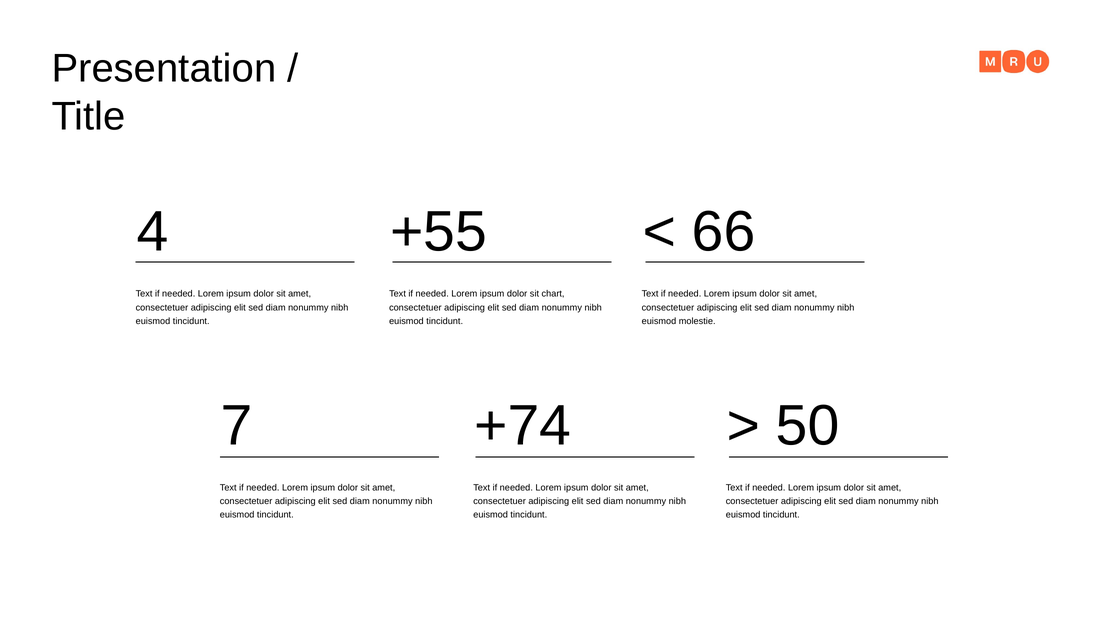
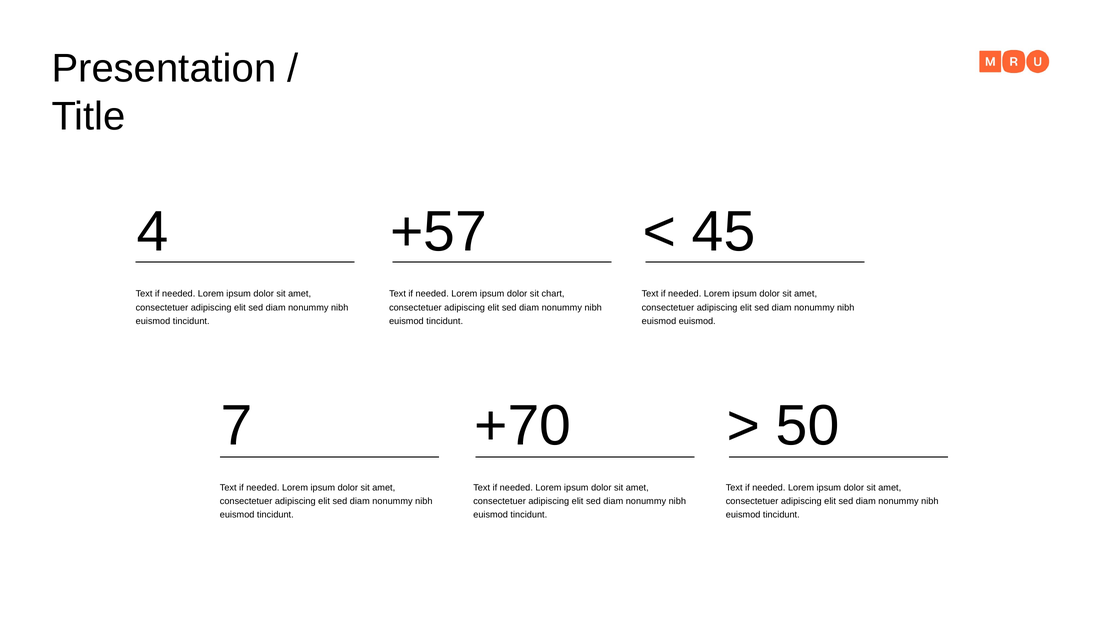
+55: +55 -> +57
66: 66 -> 45
euismod molestie: molestie -> euismod
+74: +74 -> +70
